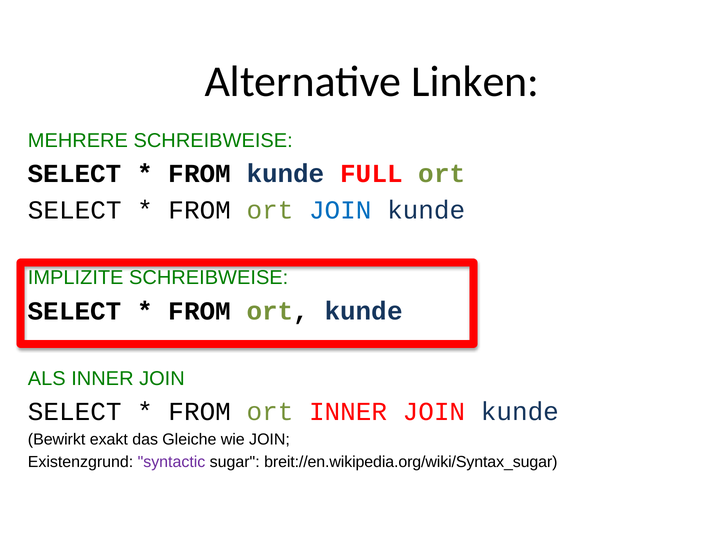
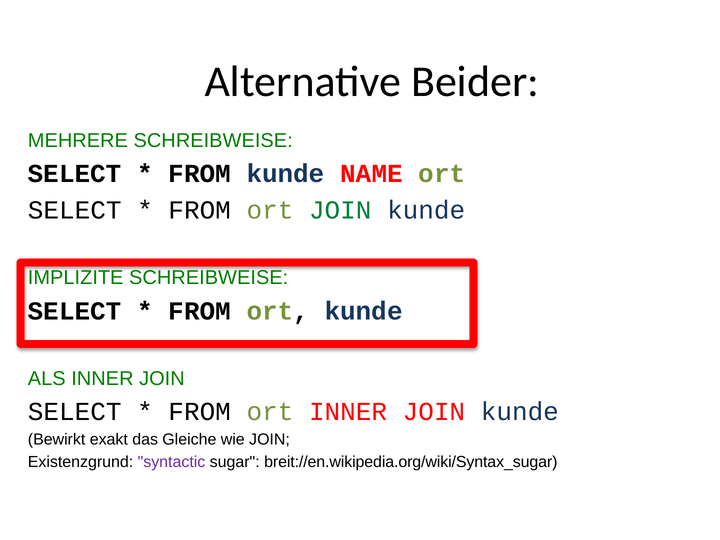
Linken: Linken -> Beider
FULL: FULL -> NAME
JOIN at (340, 210) colour: blue -> green
